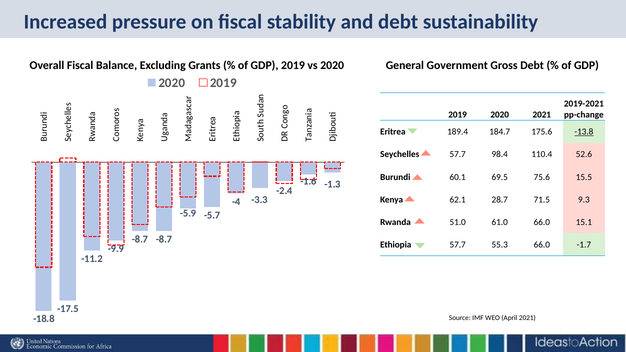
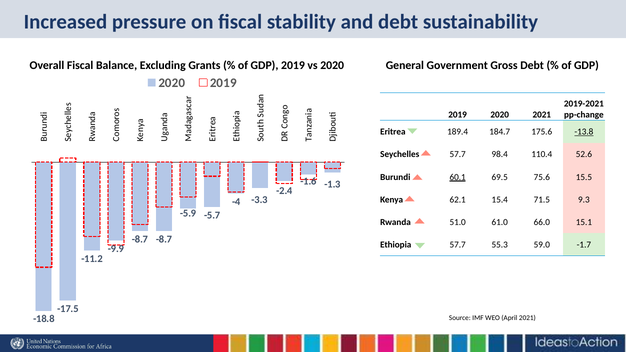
60.1 underline: none -> present
28.7: 28.7 -> 15.4
55.3 66.0: 66.0 -> 59.0
